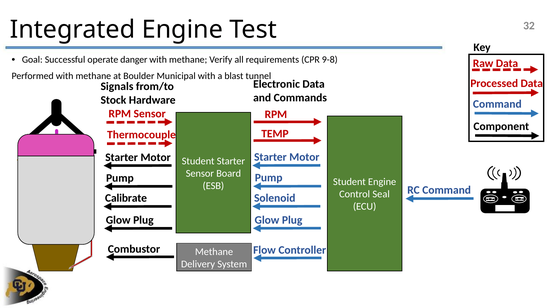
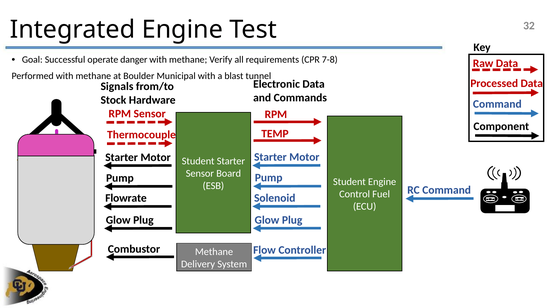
9-8: 9-8 -> 7-8
Seal: Seal -> Fuel
Calibrate: Calibrate -> Flowrate
